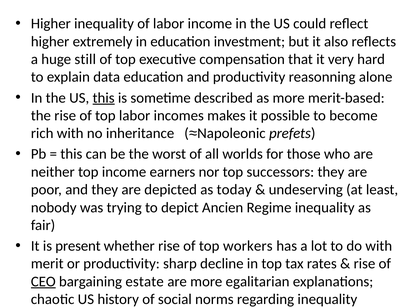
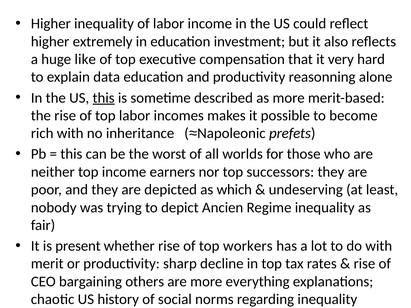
still: still -> like
today: today -> which
CEO underline: present -> none
estate: estate -> others
egalitarian: egalitarian -> everything
